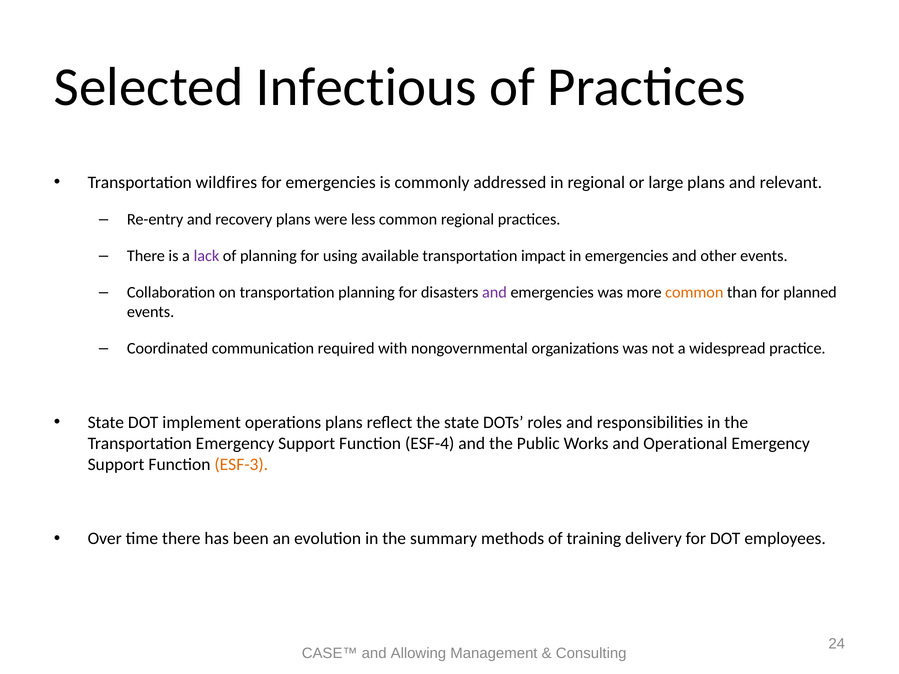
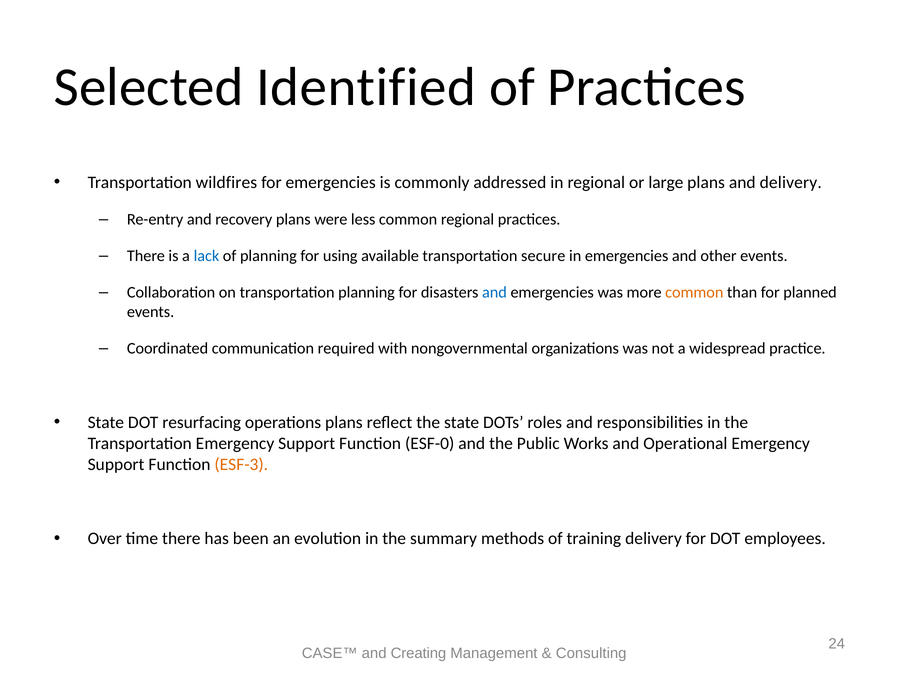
Infectious: Infectious -> Identified
and relevant: relevant -> delivery
lack colour: purple -> blue
impact: impact -> secure
and at (494, 293) colour: purple -> blue
implement: implement -> resurfacing
ESF-4: ESF-4 -> ESF-0
Allowing: Allowing -> Creating
